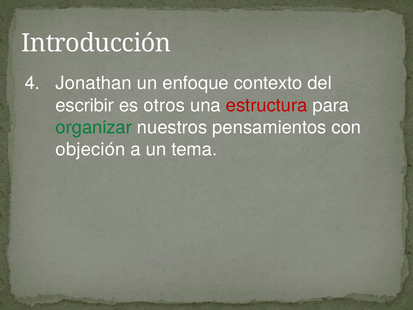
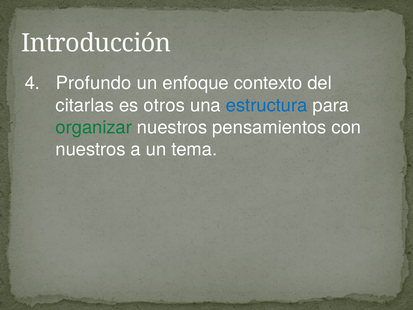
Jonathan: Jonathan -> Profundo
escribir: escribir -> citarlas
estructura colour: red -> blue
objeción at (90, 149): objeción -> nuestros
